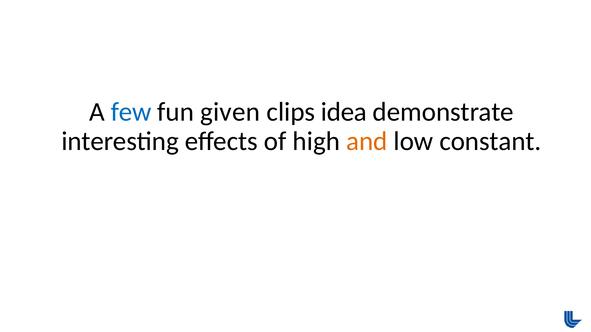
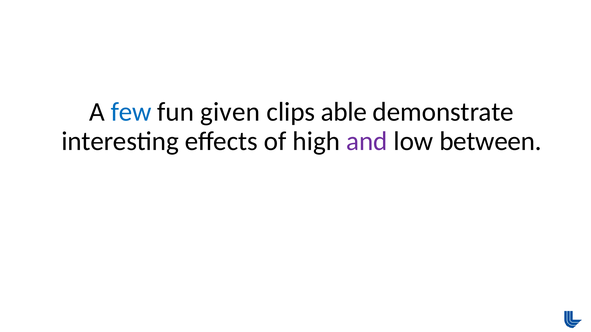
idea: idea -> able
and colour: orange -> purple
constant: constant -> between
